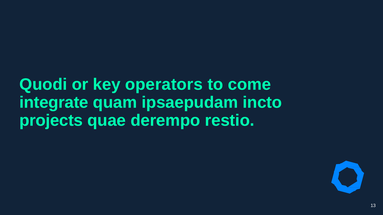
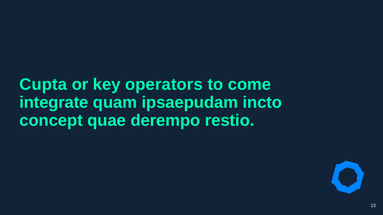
Quodi: Quodi -> Cupta
projects: projects -> concept
